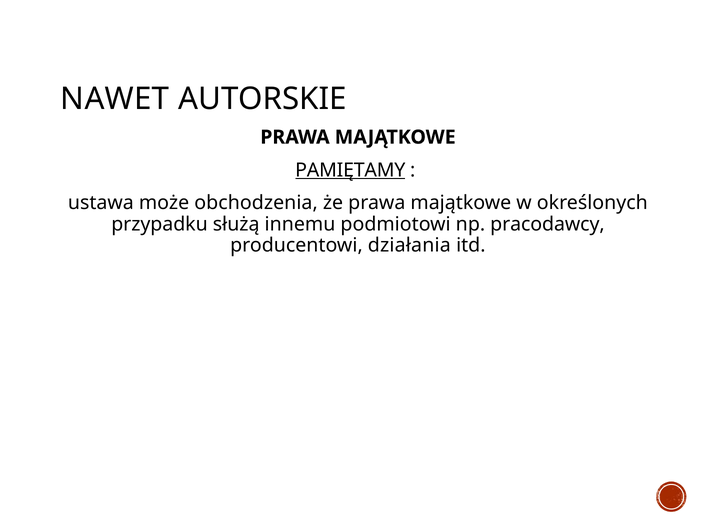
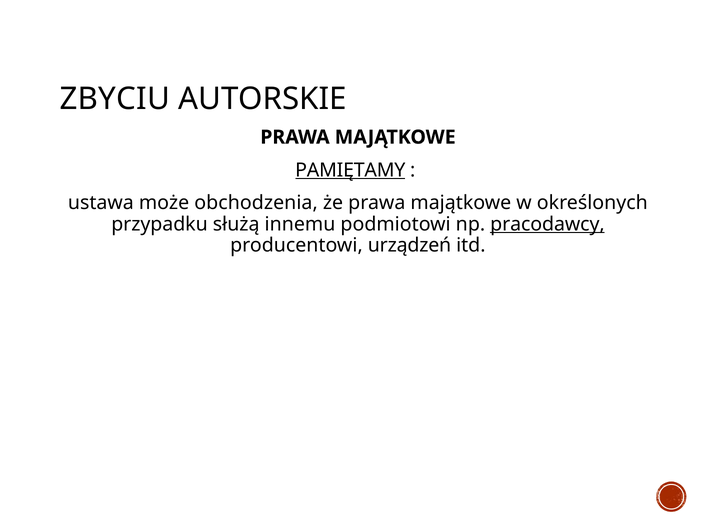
NAWET: NAWET -> ZBYCIU
pracodawcy underline: none -> present
działania: działania -> urządzeń
